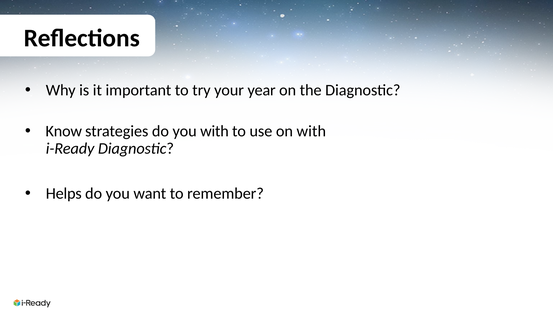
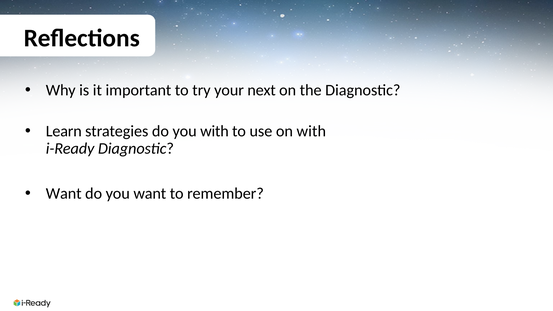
year: year -> next
Know: Know -> Learn
Helps at (64, 194): Helps -> Want
